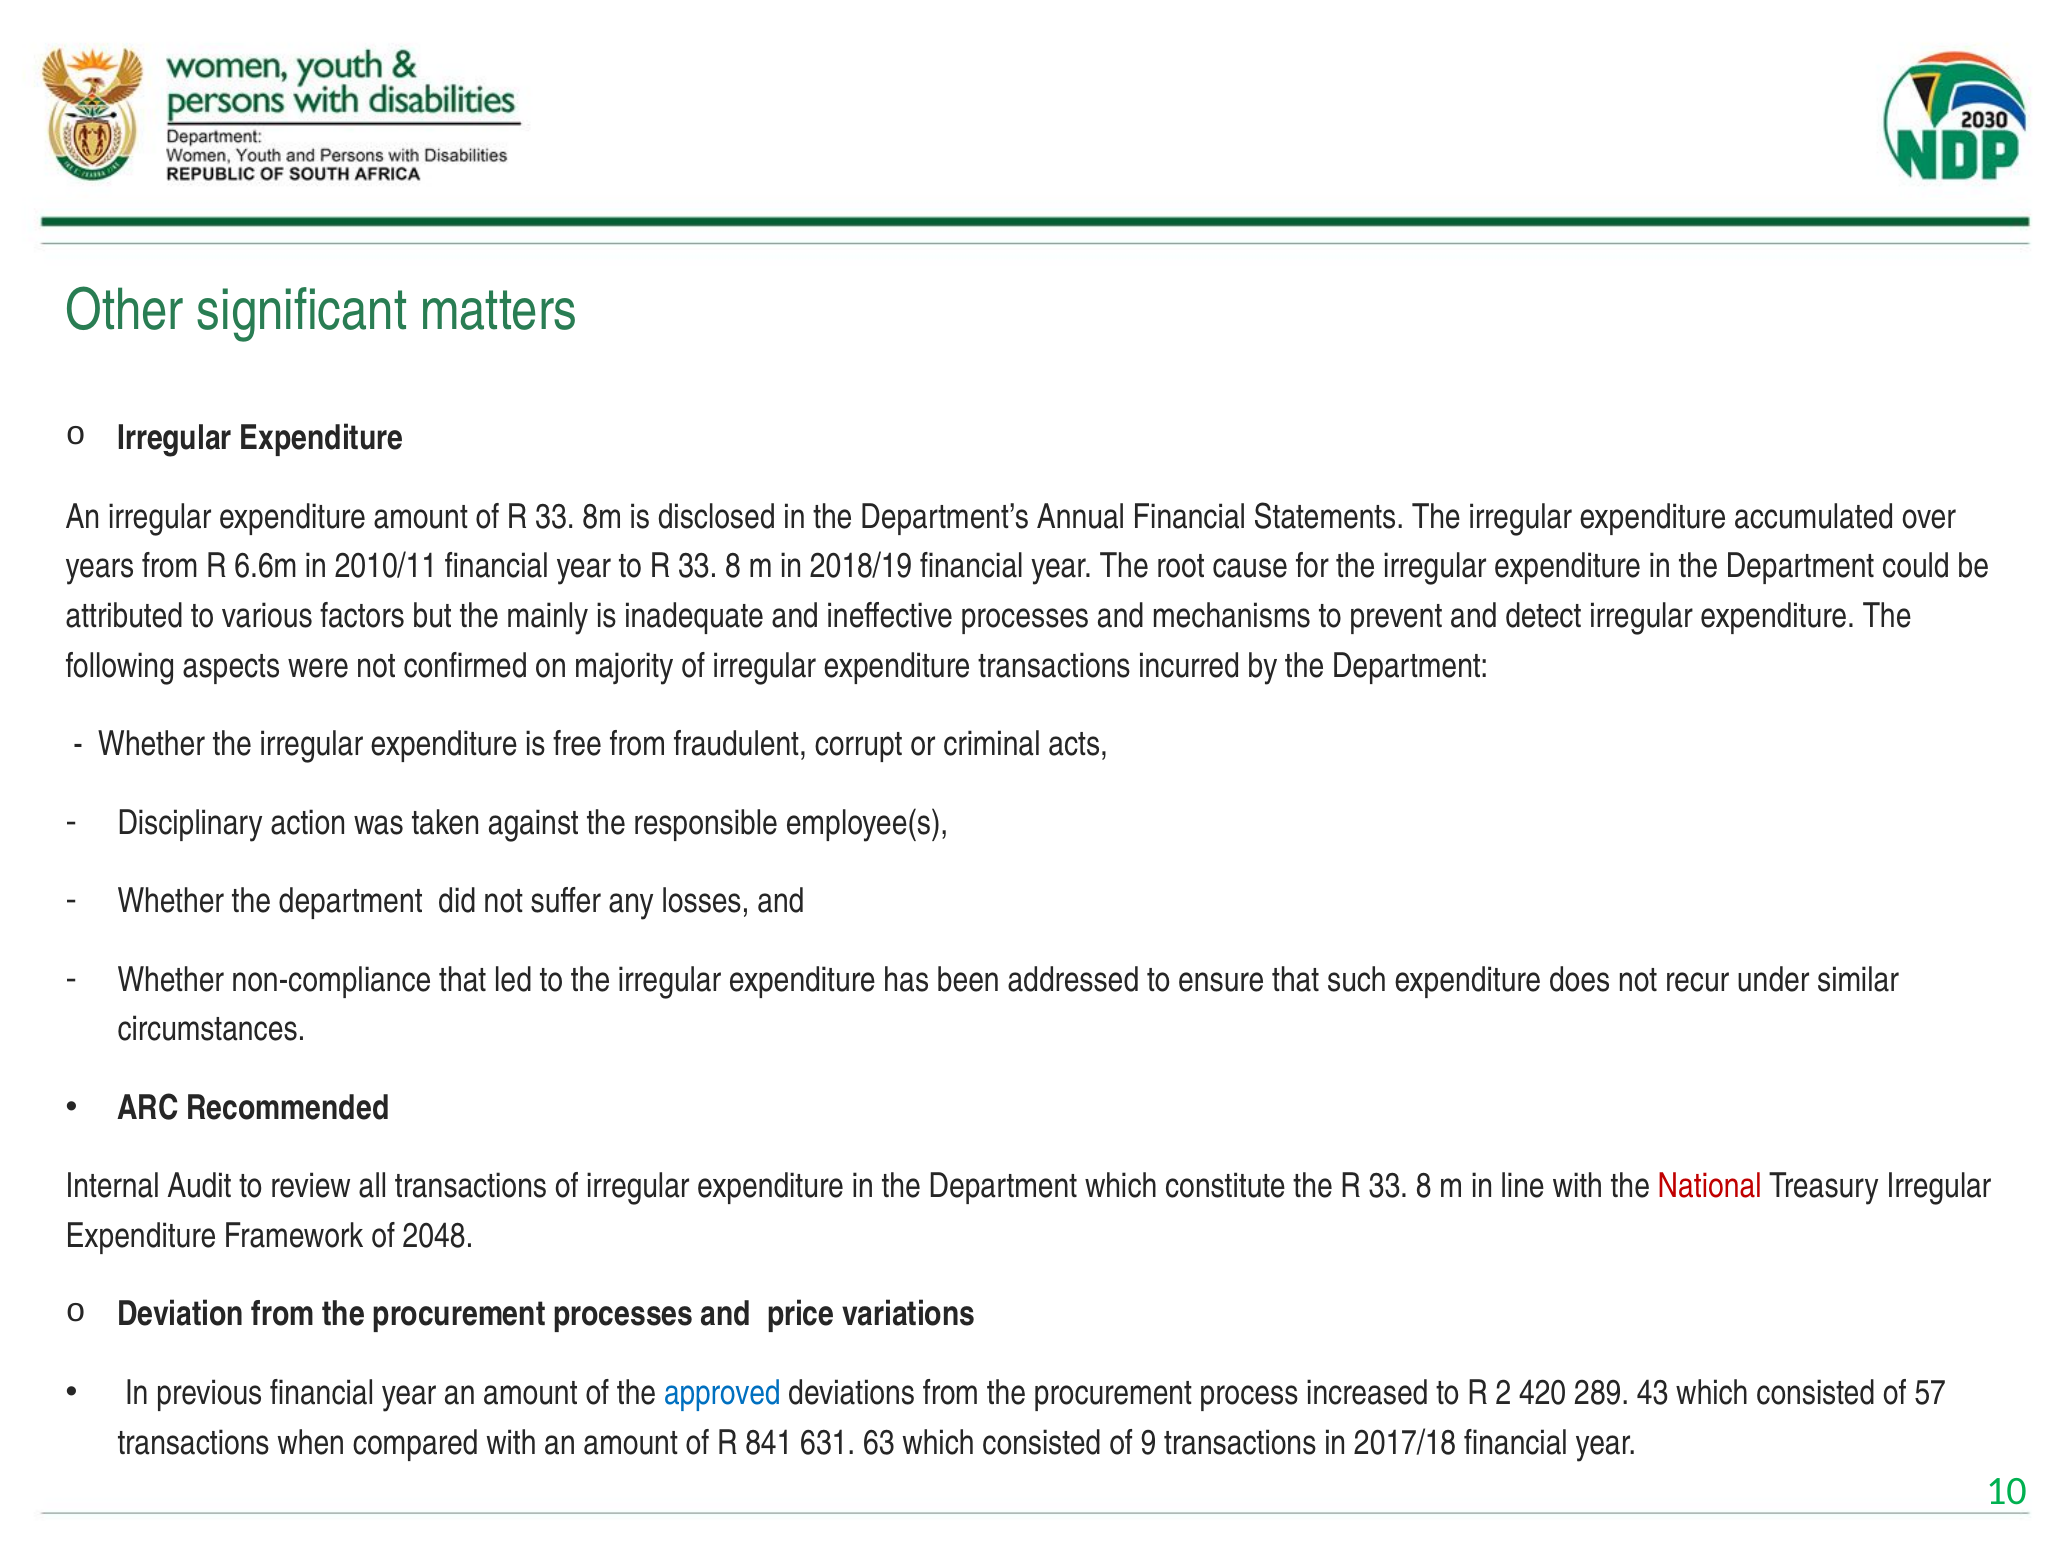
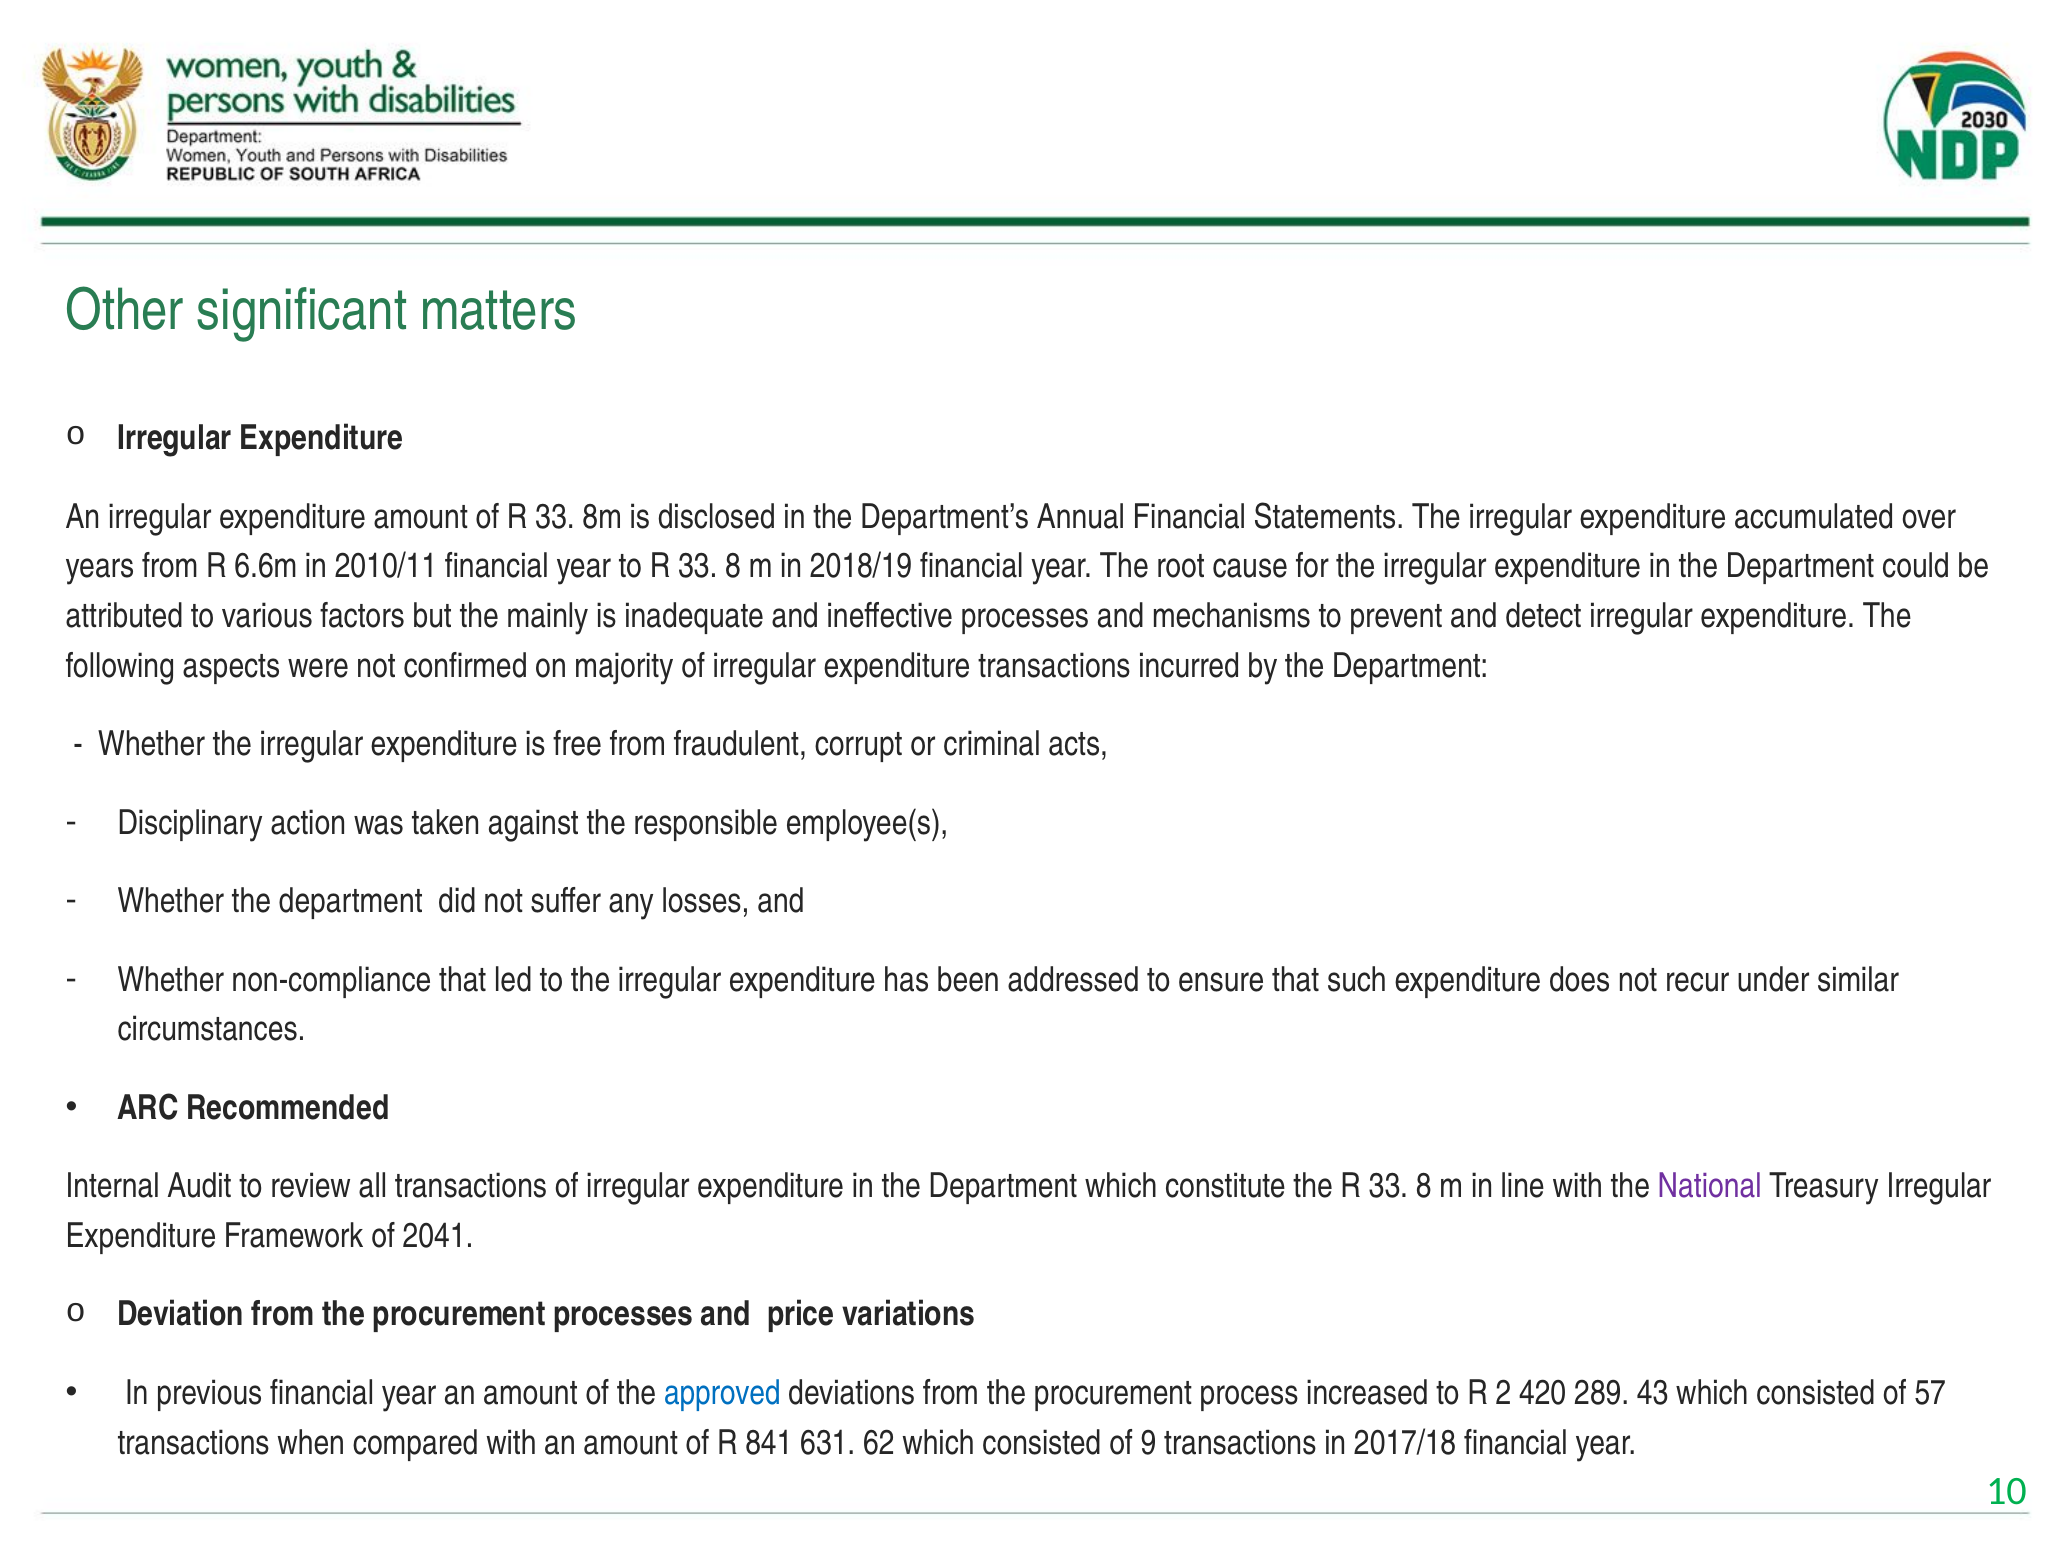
National colour: red -> purple
2048: 2048 -> 2041
63: 63 -> 62
